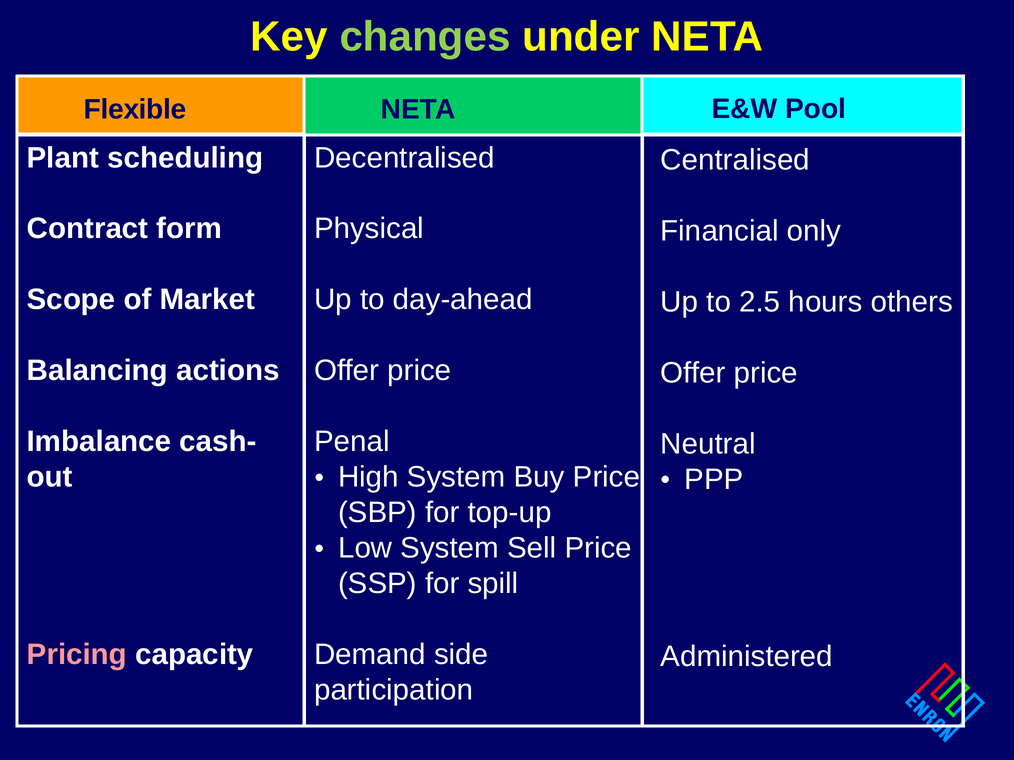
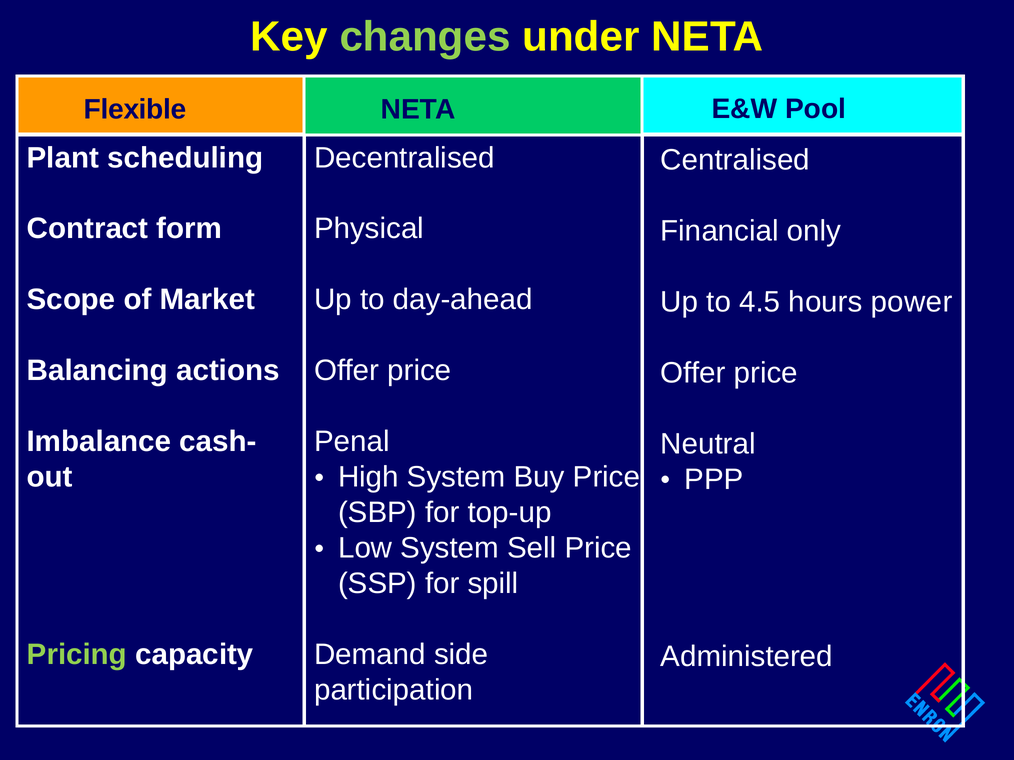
2.5: 2.5 -> 4.5
others: others -> power
Pricing colour: pink -> light green
